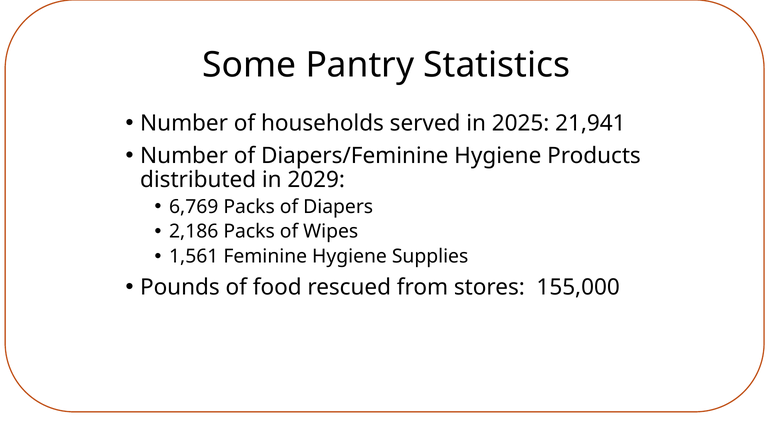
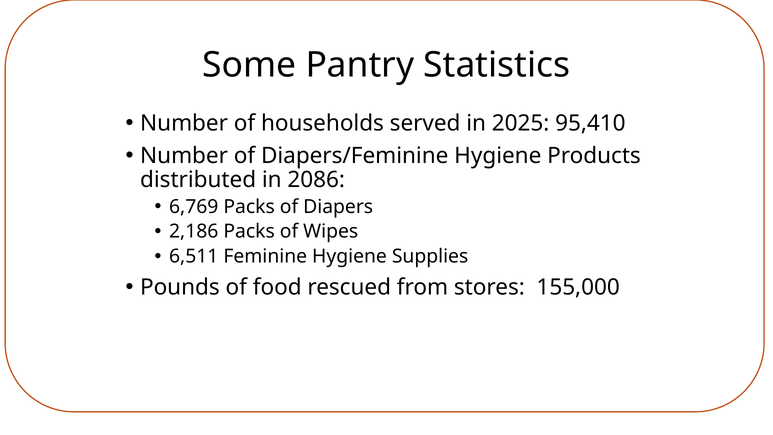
21,941: 21,941 -> 95,410
2029: 2029 -> 2086
1,561: 1,561 -> 6,511
